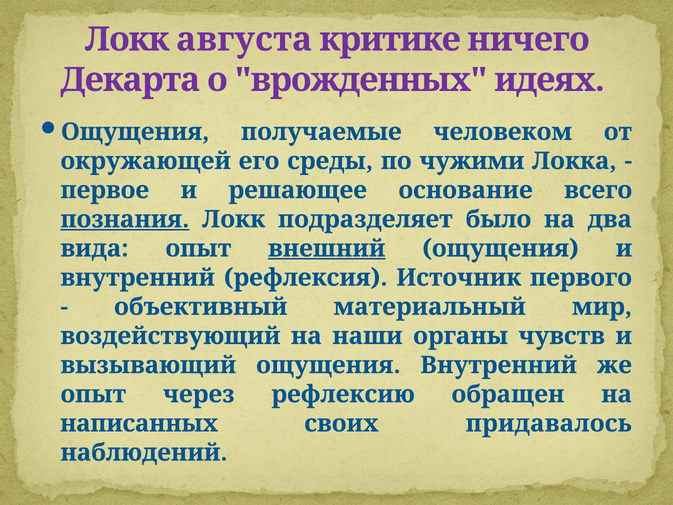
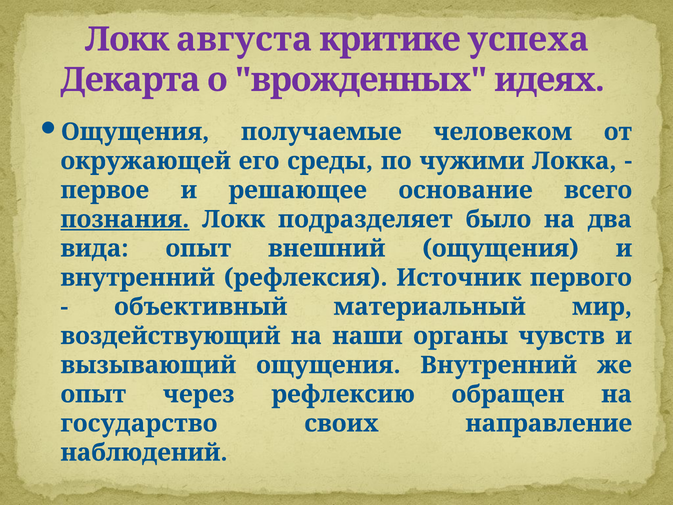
ничего: ничего -> успеха
внешний underline: present -> none
написанных: написанных -> государство
придавалось: придавалось -> направление
